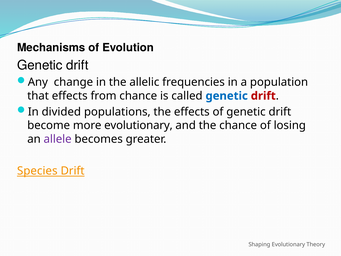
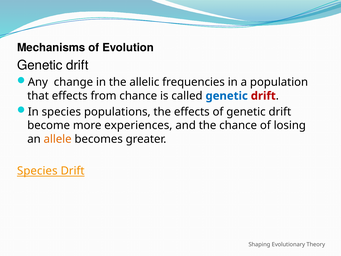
In divided: divided -> species
more evolutionary: evolutionary -> experiences
allele colour: purple -> orange
